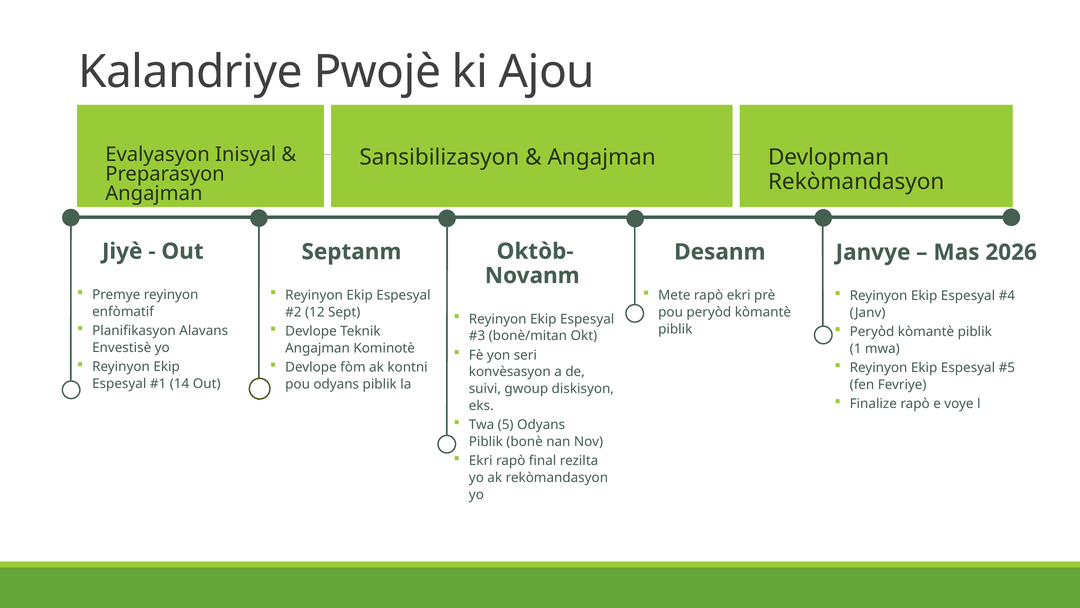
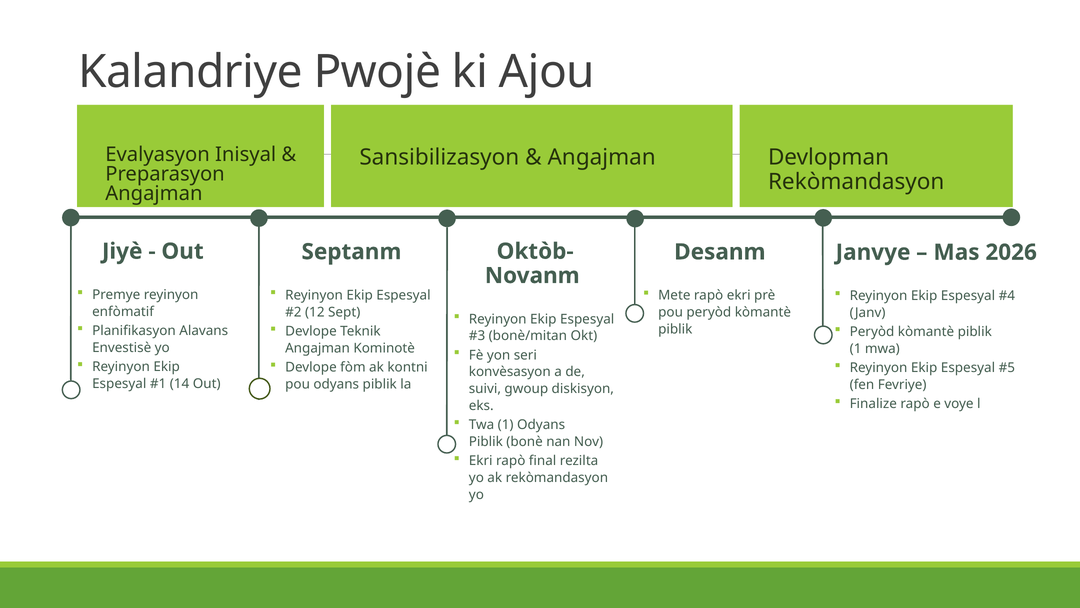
Twa 5: 5 -> 1
